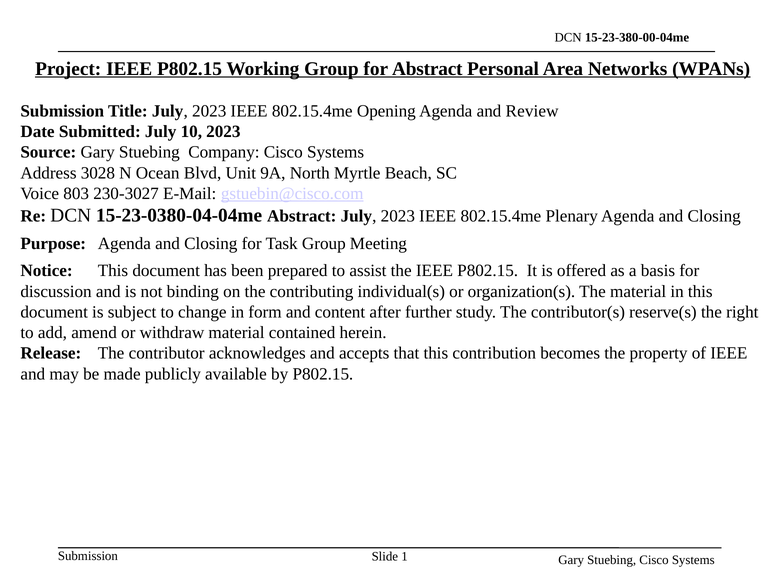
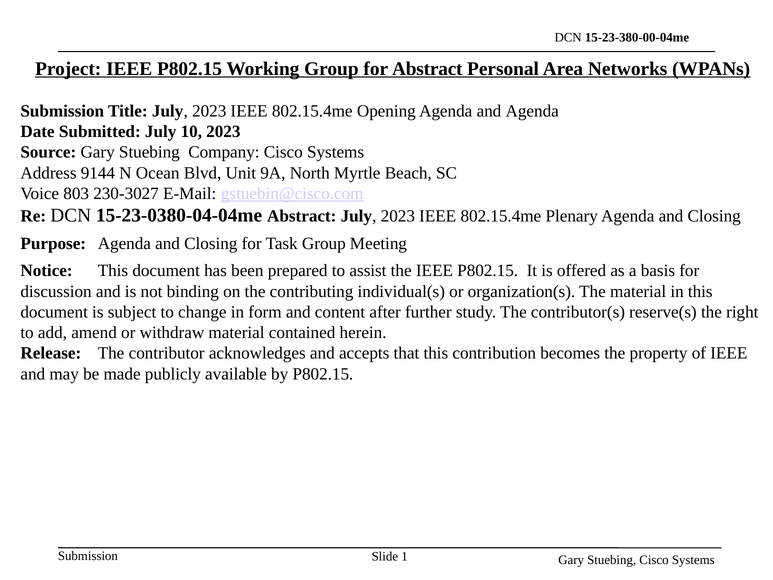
and Review: Review -> Agenda
3028: 3028 -> 9144
